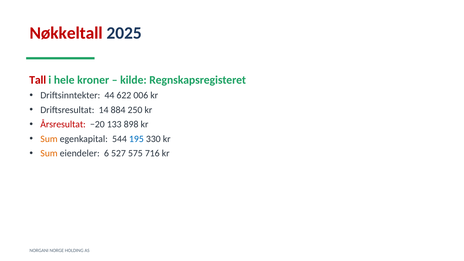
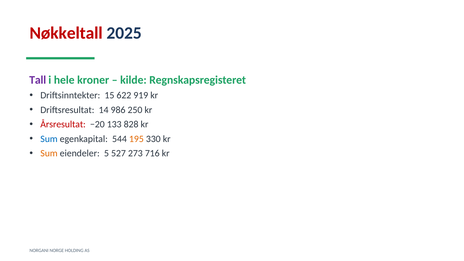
Tall colour: red -> purple
44: 44 -> 15
006: 006 -> 919
884: 884 -> 986
898: 898 -> 828
Sum at (49, 139) colour: orange -> blue
195 colour: blue -> orange
6: 6 -> 5
575: 575 -> 273
